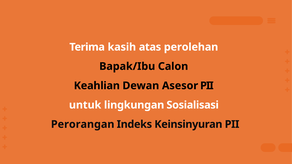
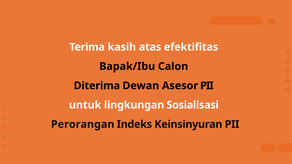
perolehan: perolehan -> efektifitas
Keahlian: Keahlian -> Diterima
